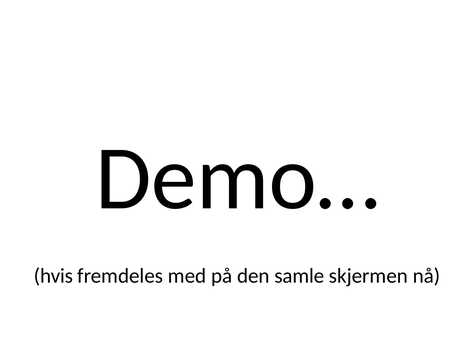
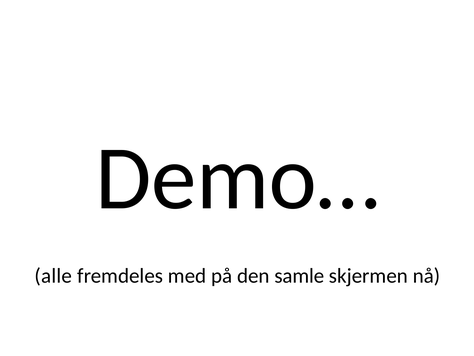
hvis: hvis -> alle
